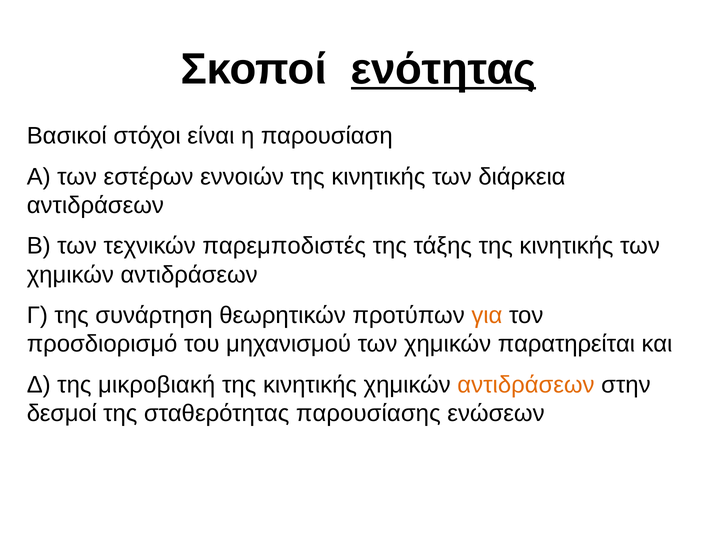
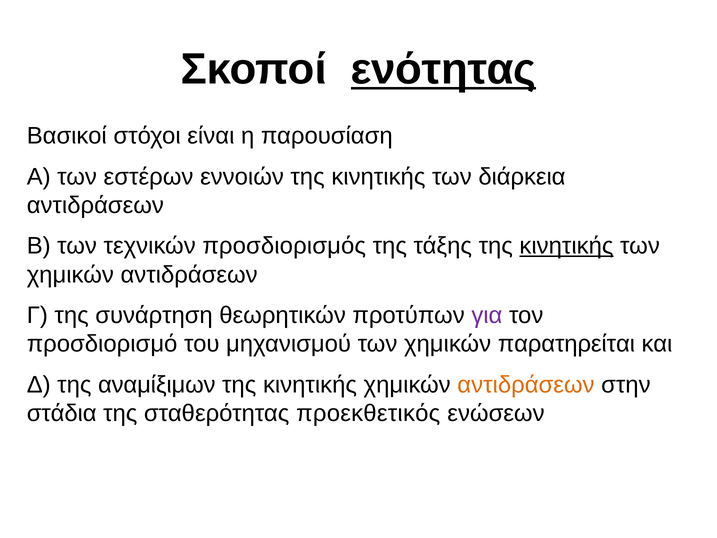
παρεμποδιστές: παρεμποδιστές -> προσδιορισμός
κινητικής at (566, 246) underline: none -> present
για colour: orange -> purple
μικροβιακή: μικροβιακή -> αναμίξιμων
δεσμοί: δεσμοί -> στάδια
παρουσίασης: παρουσίασης -> προεκθετικός
